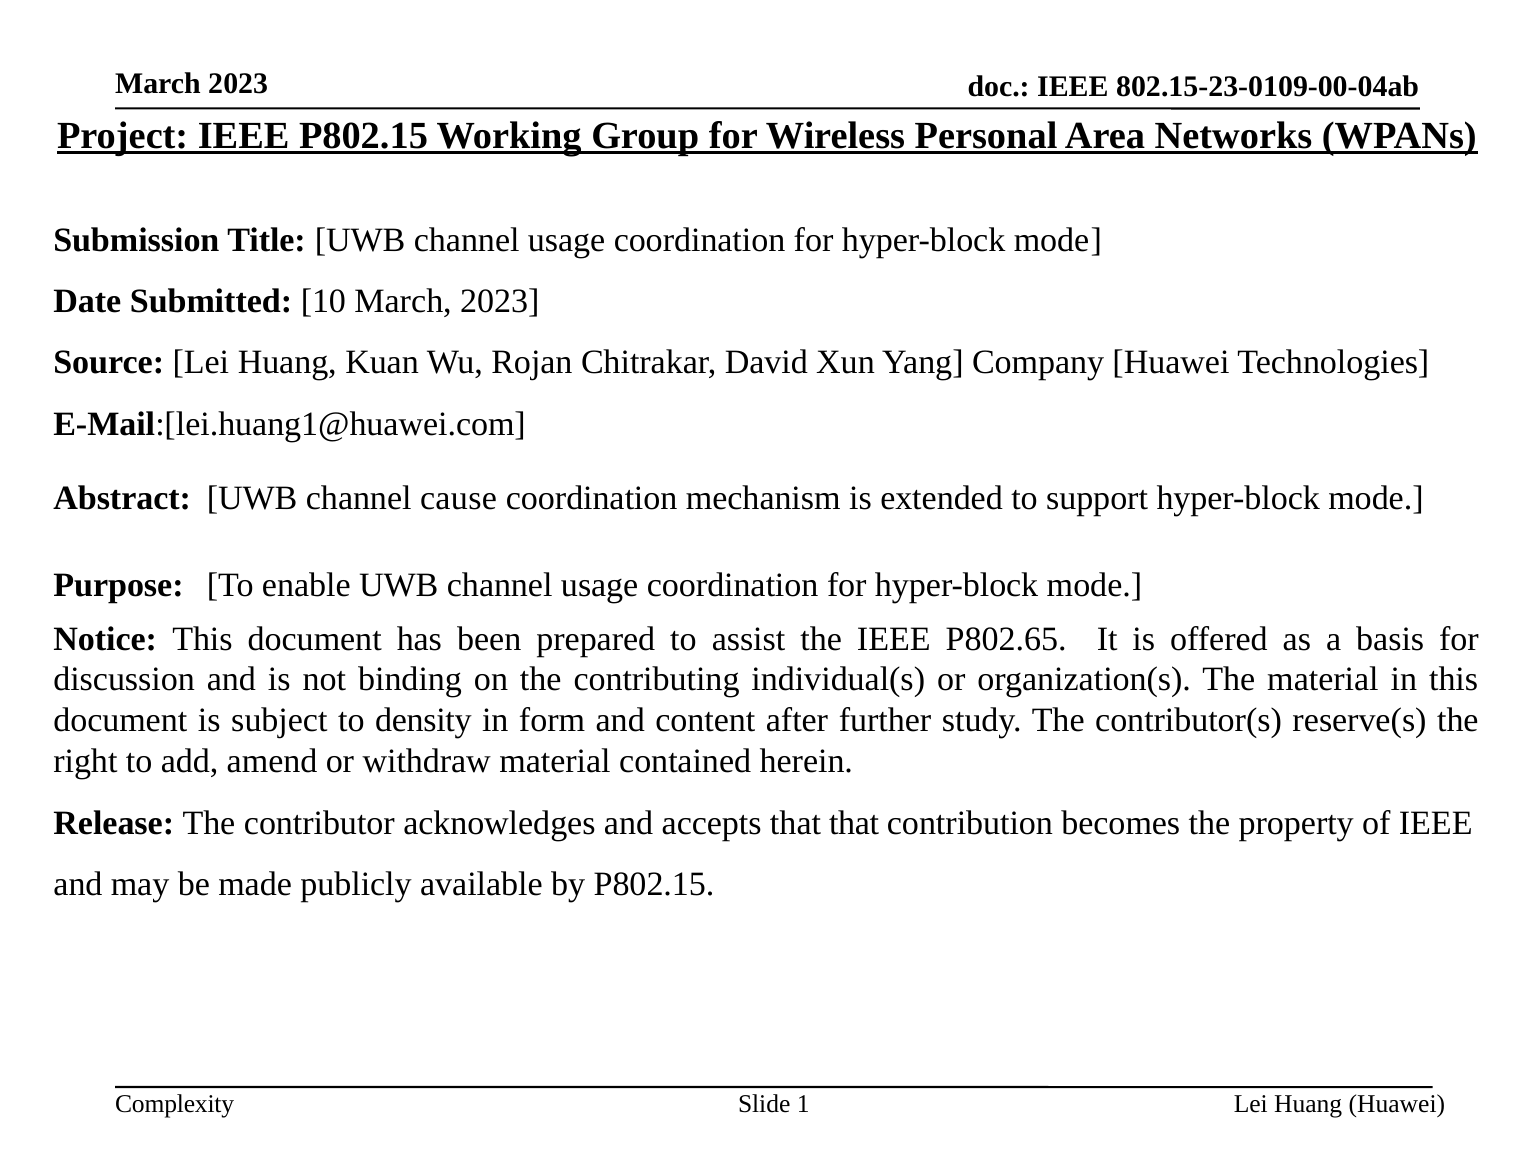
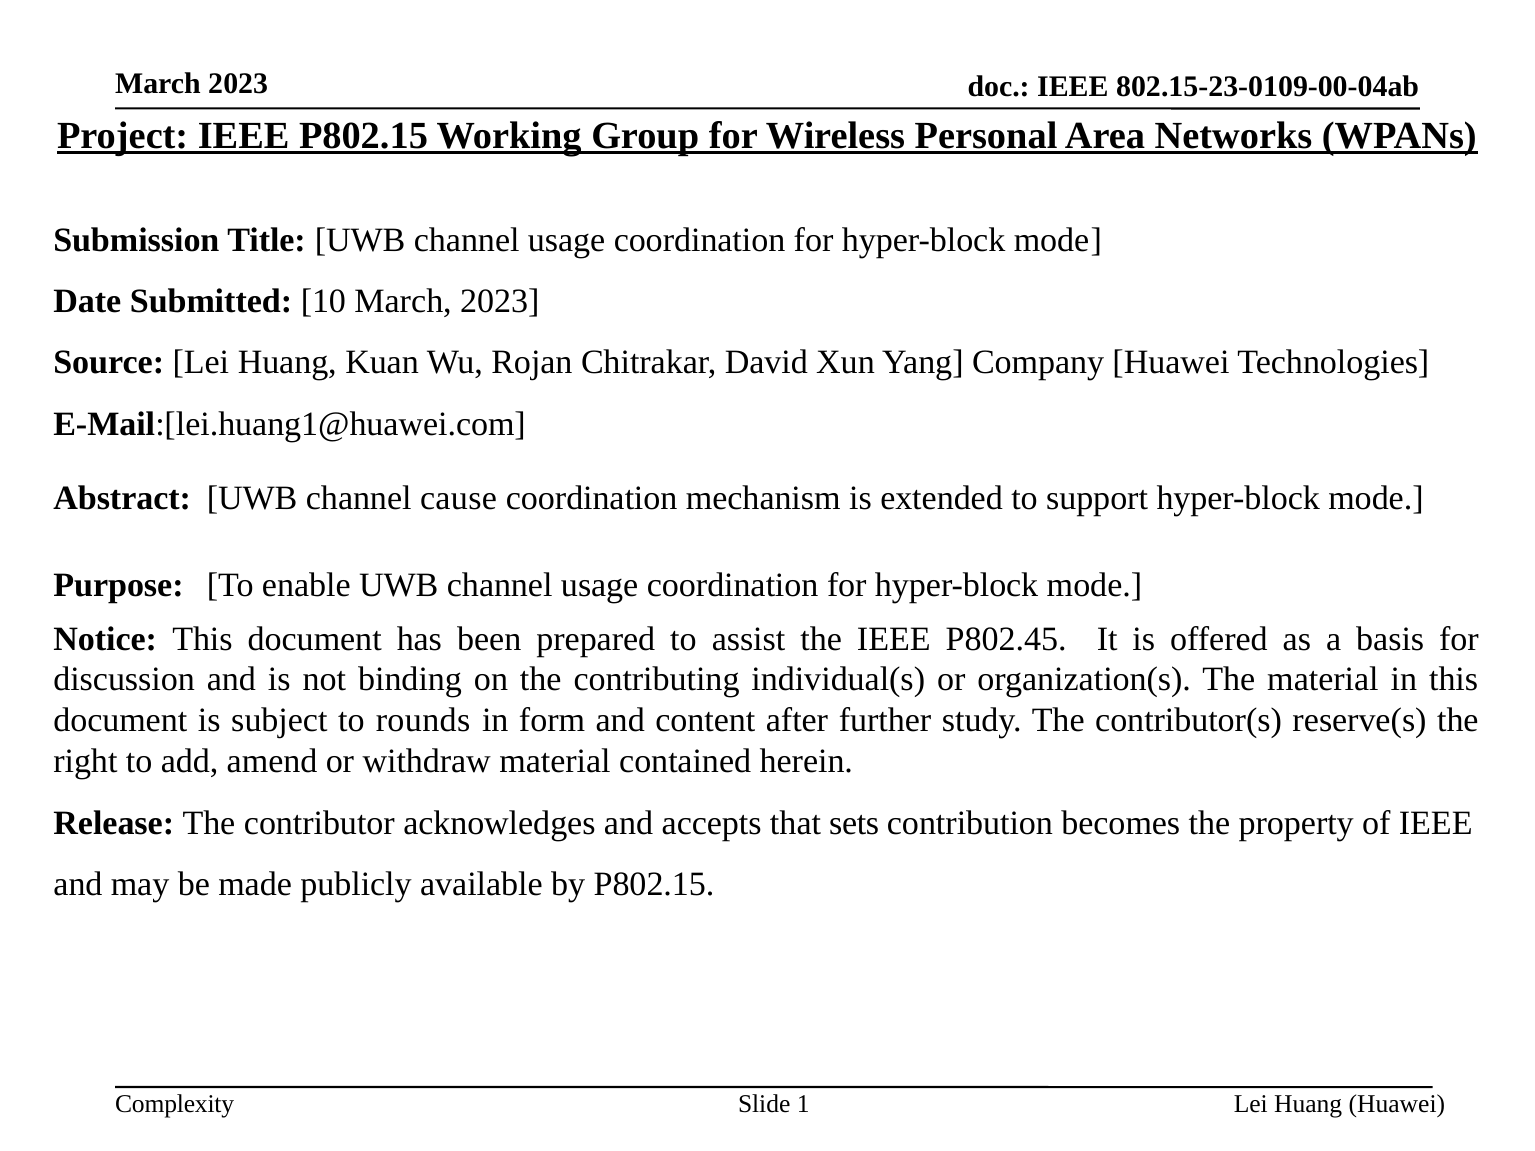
P802.65: P802.65 -> P802.45
density: density -> rounds
that that: that -> sets
